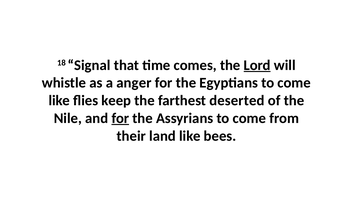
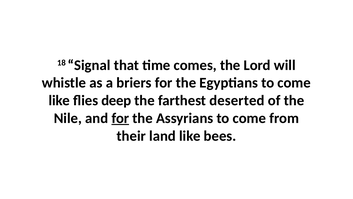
Lord underline: present -> none
anger: anger -> briers
keep: keep -> deep
